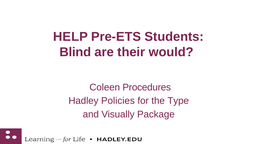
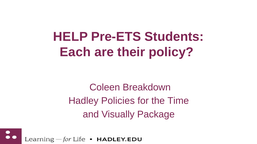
Blind: Blind -> Each
would: would -> policy
Procedures: Procedures -> Breakdown
Type: Type -> Time
